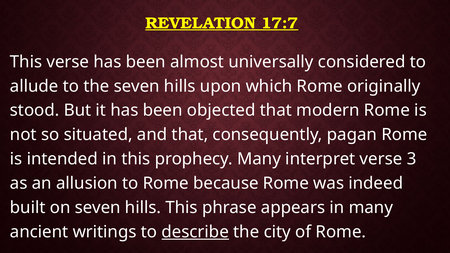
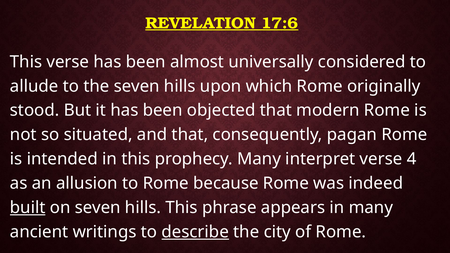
17:7: 17:7 -> 17:6
3: 3 -> 4
built underline: none -> present
